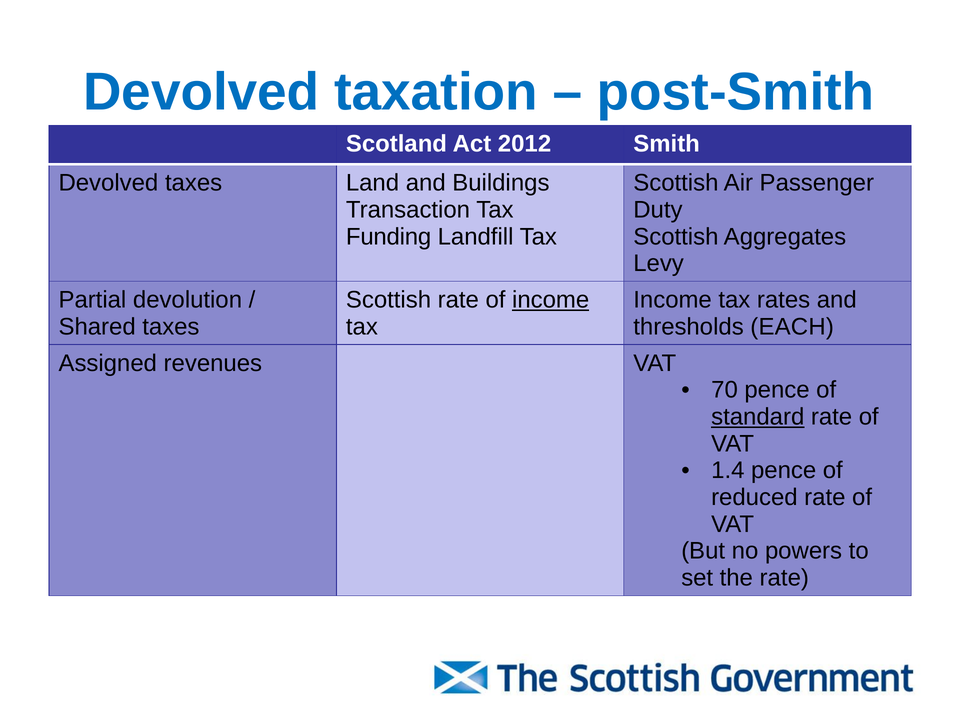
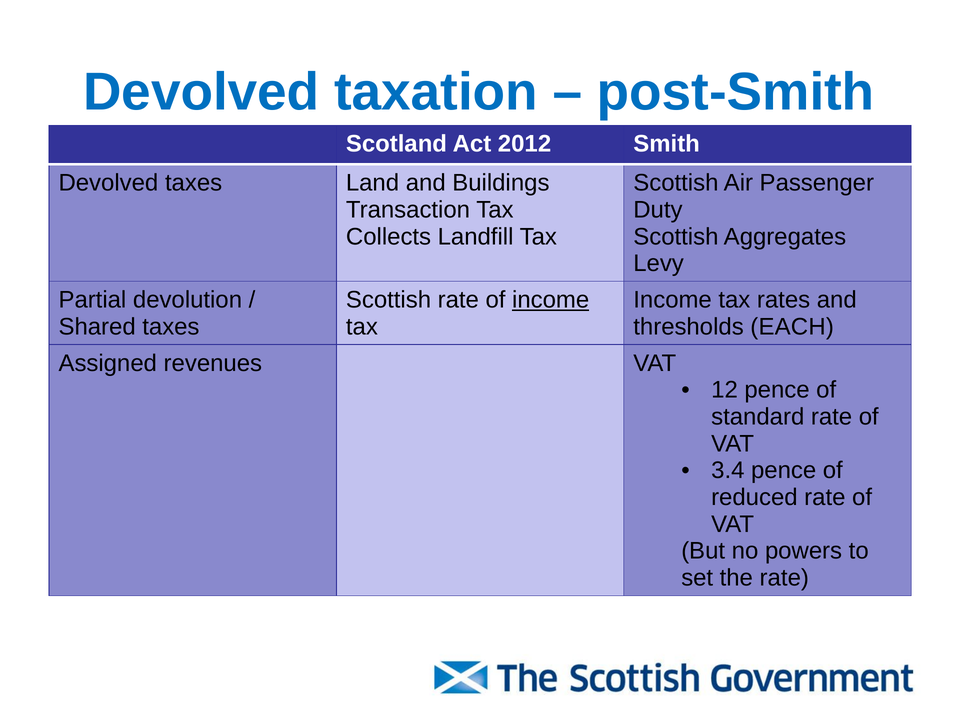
Funding: Funding -> Collects
70: 70 -> 12
standard underline: present -> none
1.4: 1.4 -> 3.4
